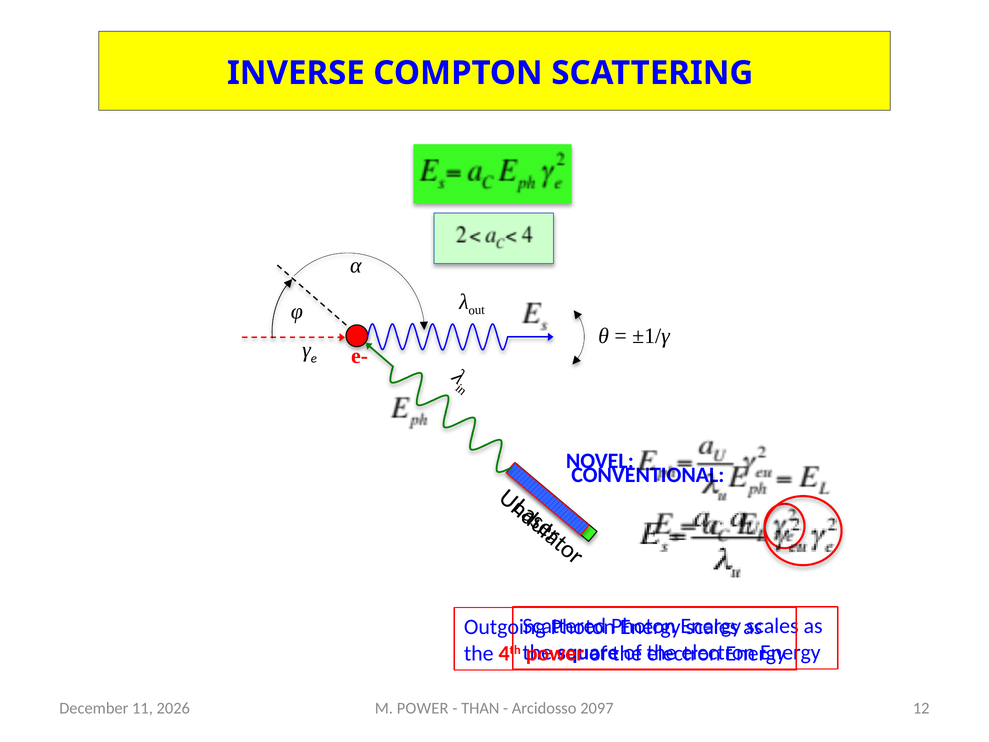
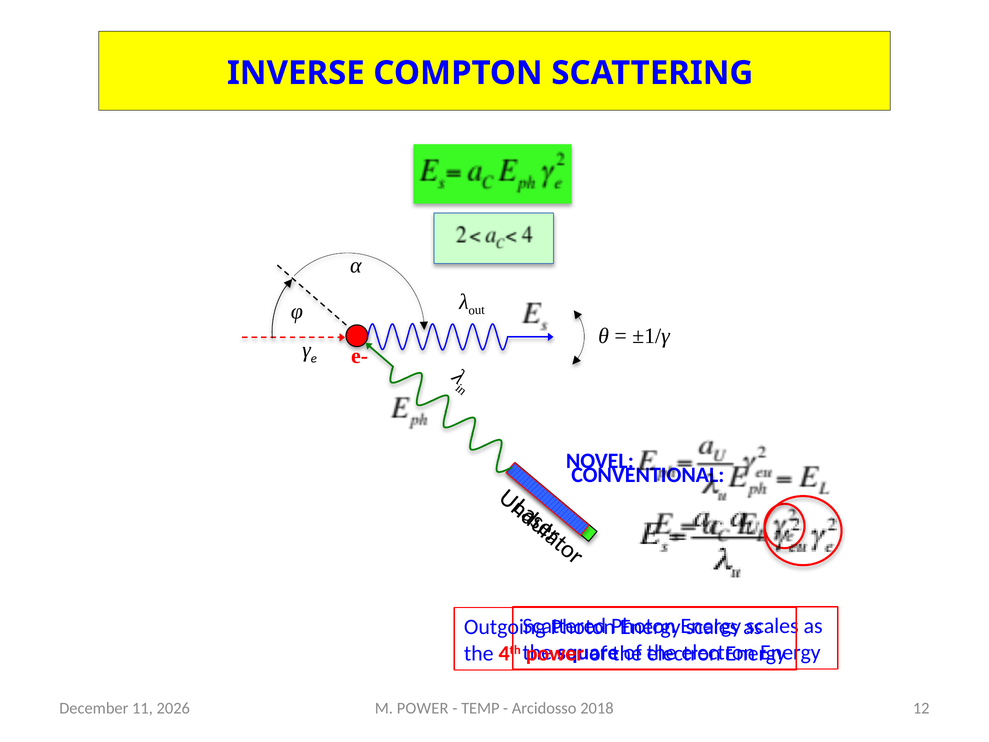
THAN: THAN -> TEMP
2097: 2097 -> 2018
